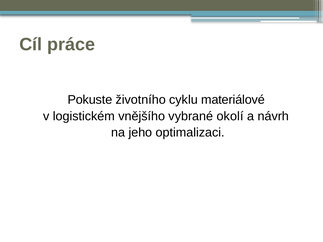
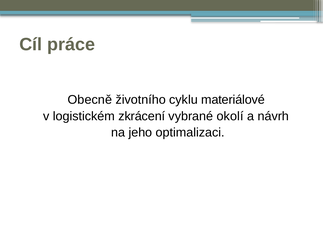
Pokuste: Pokuste -> Obecně
vnějšího: vnějšího -> zkrácení
